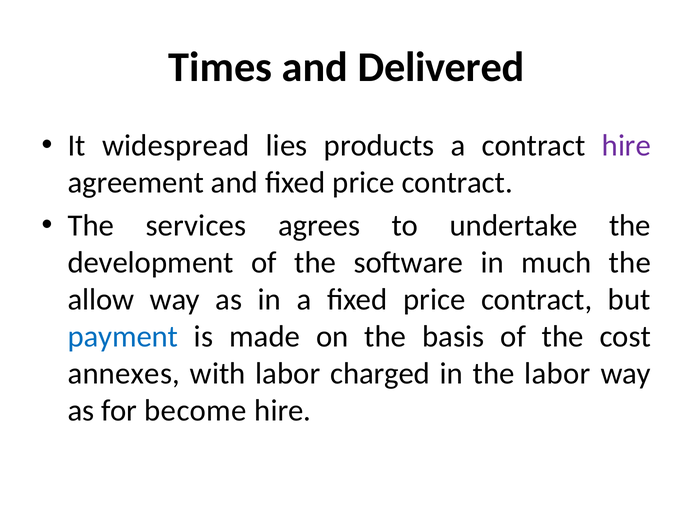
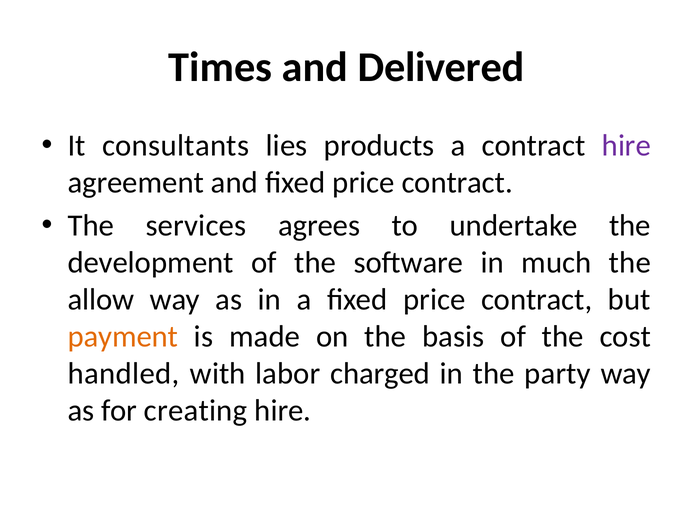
widespread: widespread -> consultants
payment colour: blue -> orange
annexes: annexes -> handled
the labor: labor -> party
become: become -> creating
